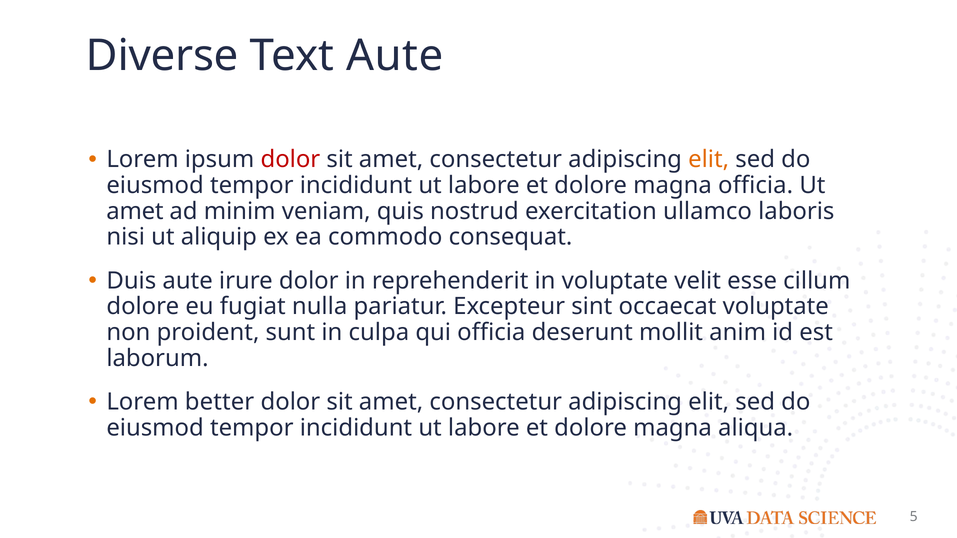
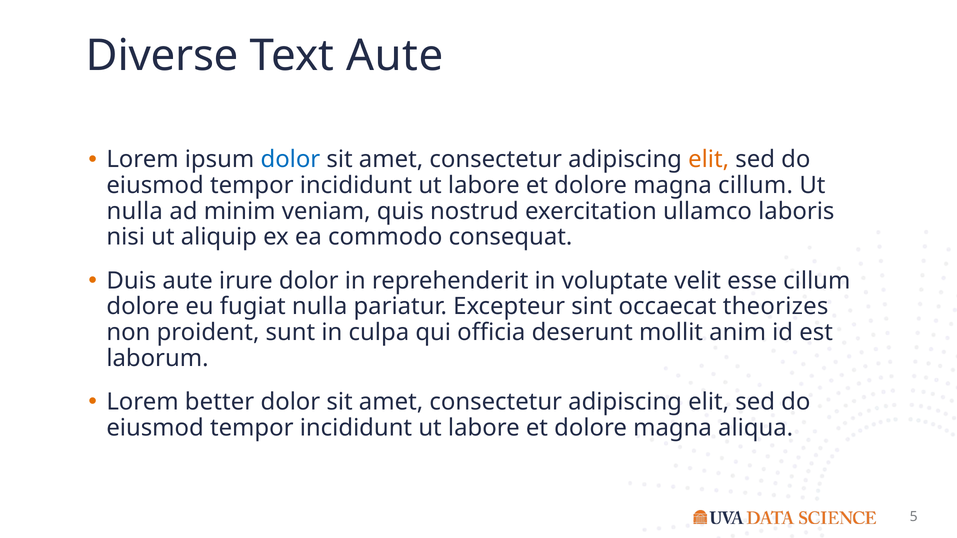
dolor at (290, 160) colour: red -> blue
magna officia: officia -> cillum
amet at (135, 211): amet -> nulla
occaecat voluptate: voluptate -> theorizes
